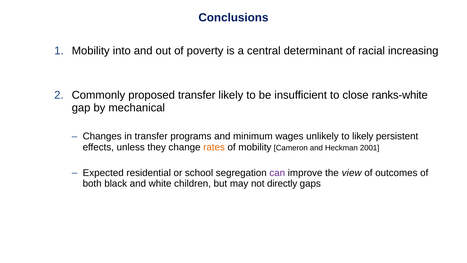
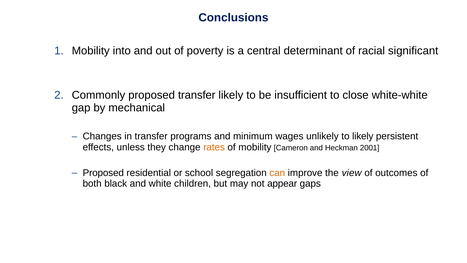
increasing: increasing -> significant
ranks-white: ranks-white -> white-white
Expected at (103, 173): Expected -> Proposed
can colour: purple -> orange
directly: directly -> appear
